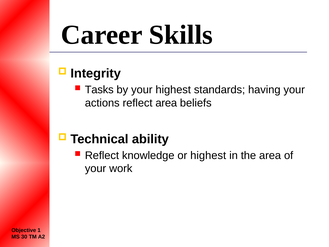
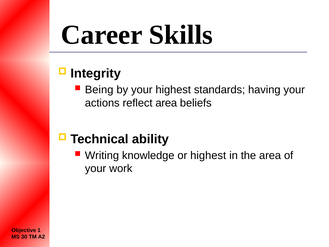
Tasks: Tasks -> Being
Reflect at (102, 155): Reflect -> Writing
